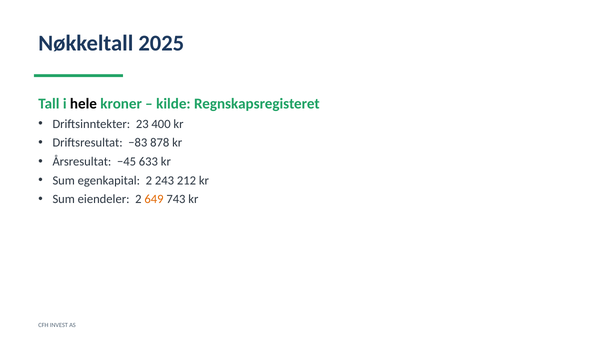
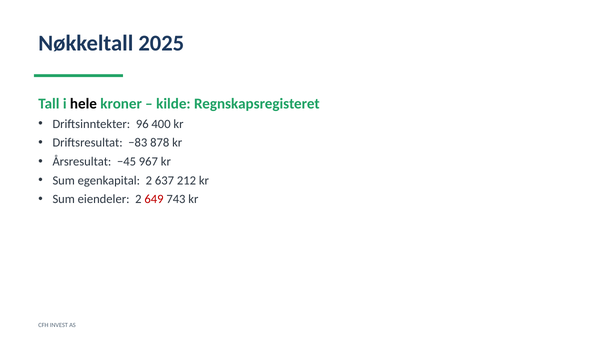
23: 23 -> 96
633: 633 -> 967
243: 243 -> 637
649 colour: orange -> red
